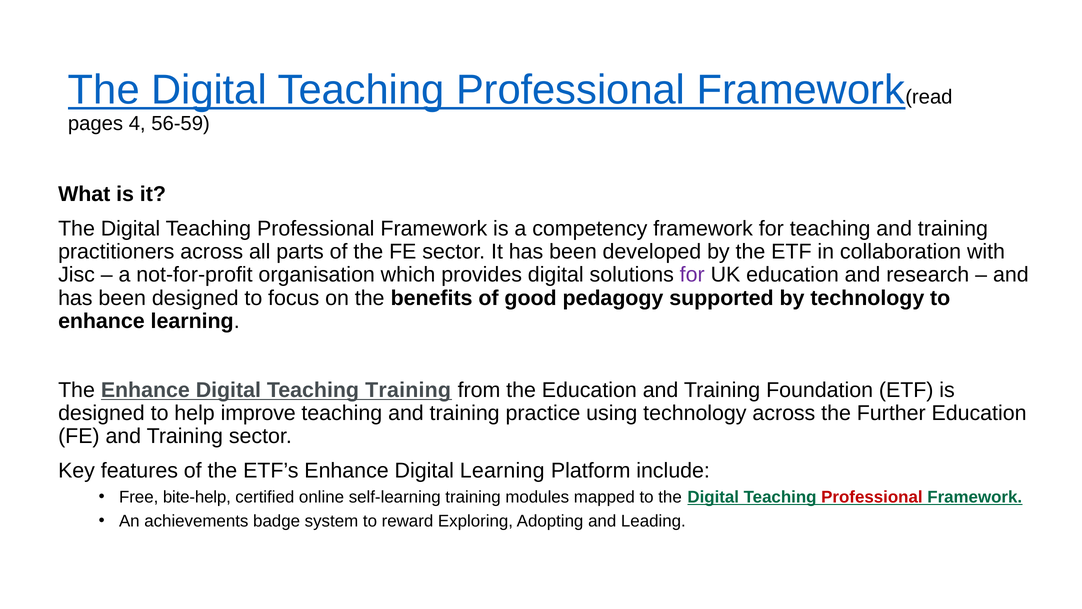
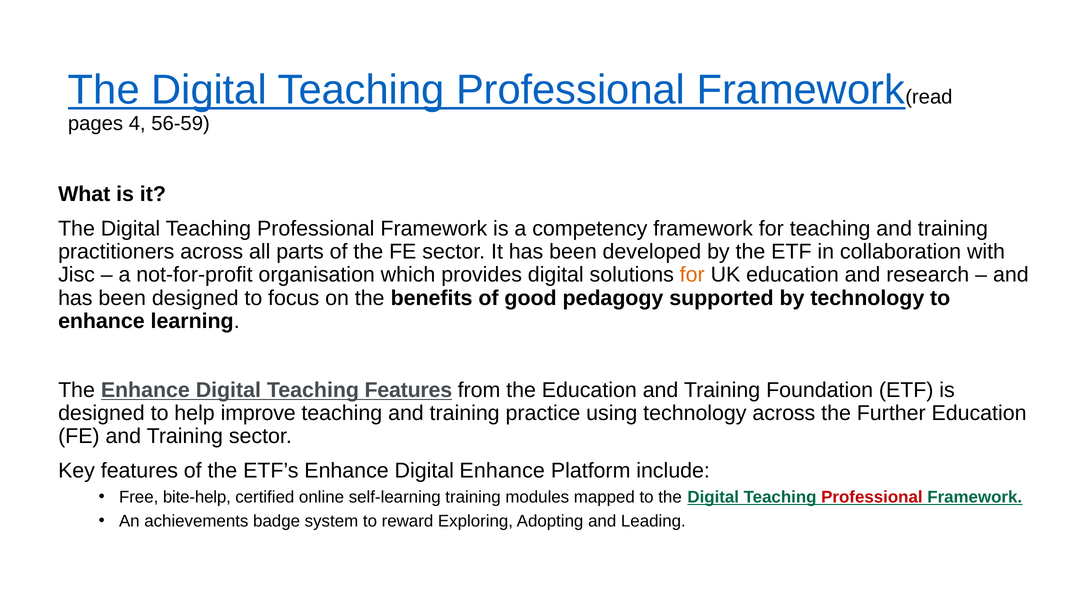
for at (692, 275) colour: purple -> orange
Teaching Training: Training -> Features
Digital Learning: Learning -> Enhance
